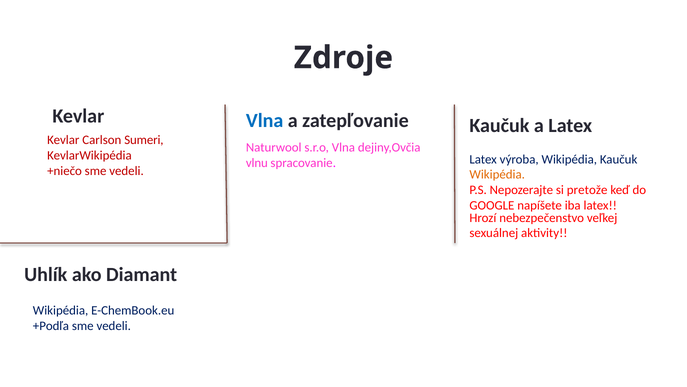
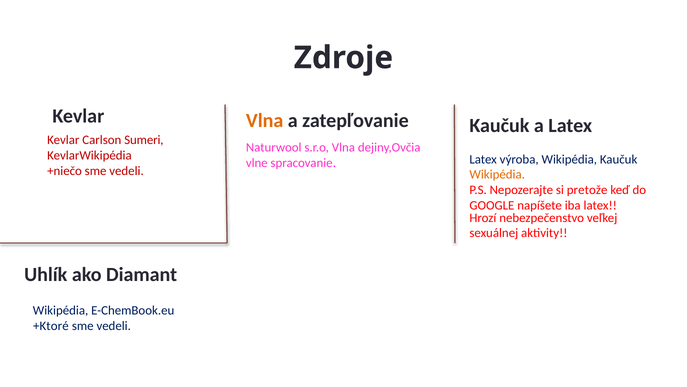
Vlna at (265, 120) colour: blue -> orange
vlnu: vlnu -> vlne
+Podľa: +Podľa -> +Ktoré
